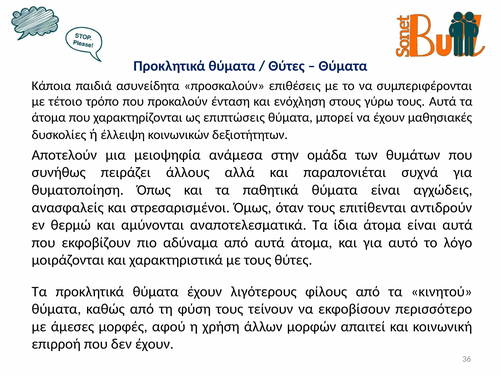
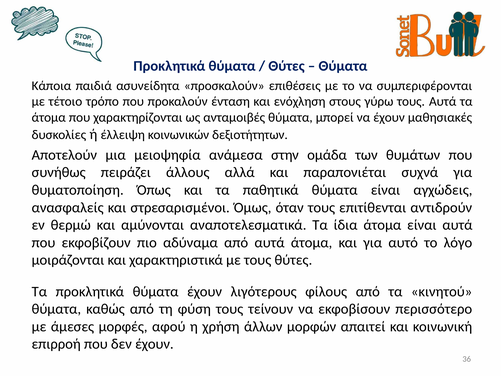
επιπτώσεις: επιπτώσεις -> ανταμοιβές
